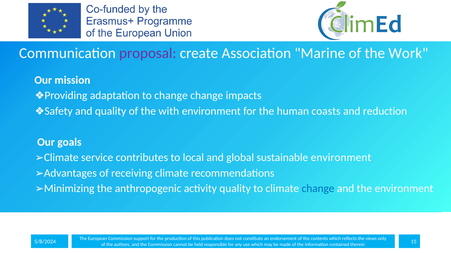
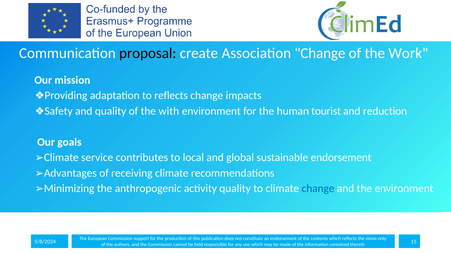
proposal colour: purple -> black
Association Marine: Marine -> Change
to change: change -> reflects
coasts: coasts -> tourist
sustainable environment: environment -> endorsement
